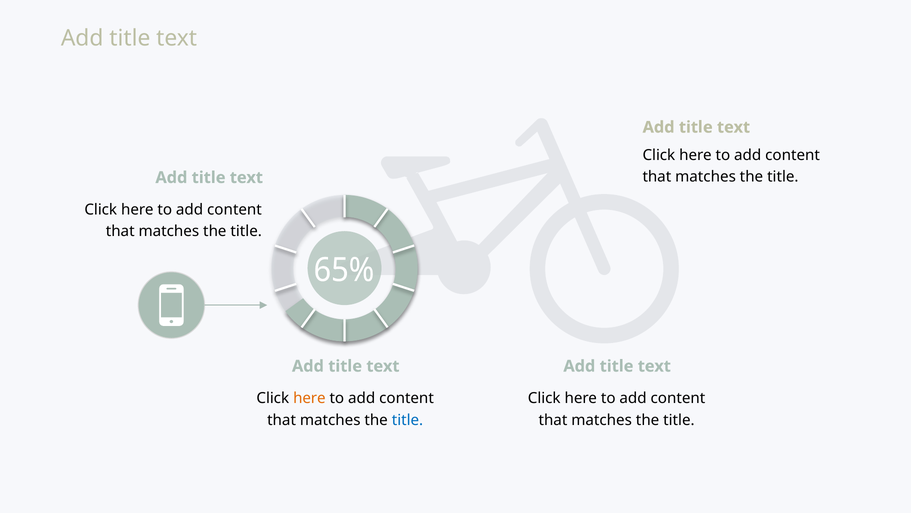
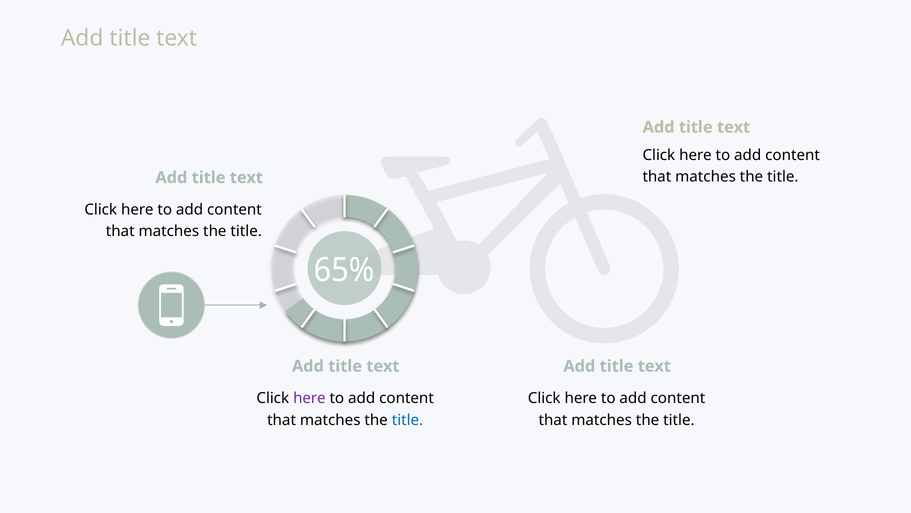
here at (309, 398) colour: orange -> purple
